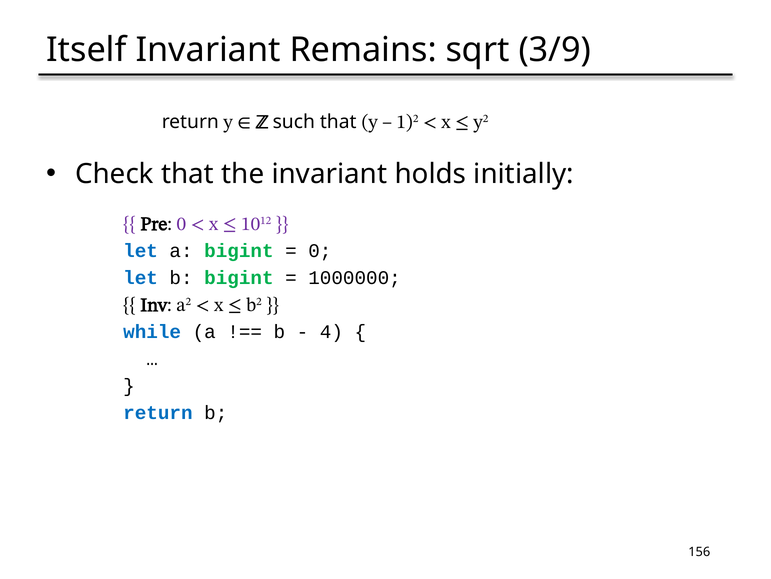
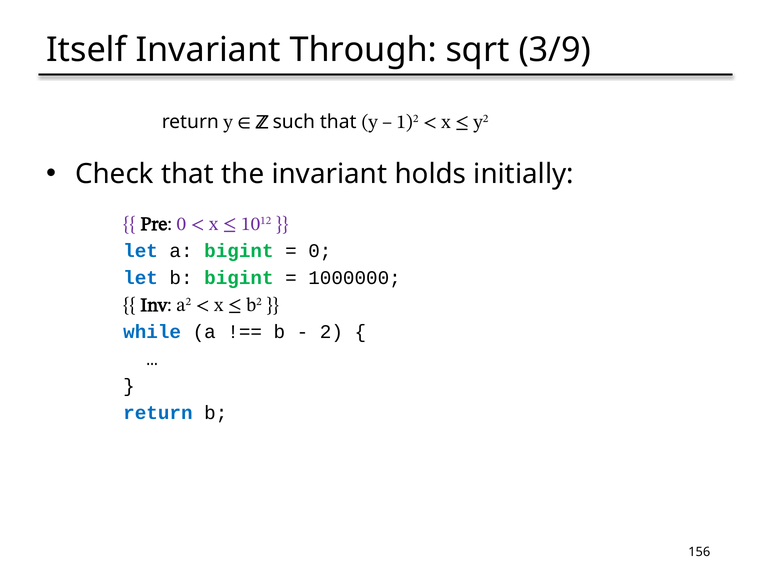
Remains: Remains -> Through
4 at (331, 331): 4 -> 2
